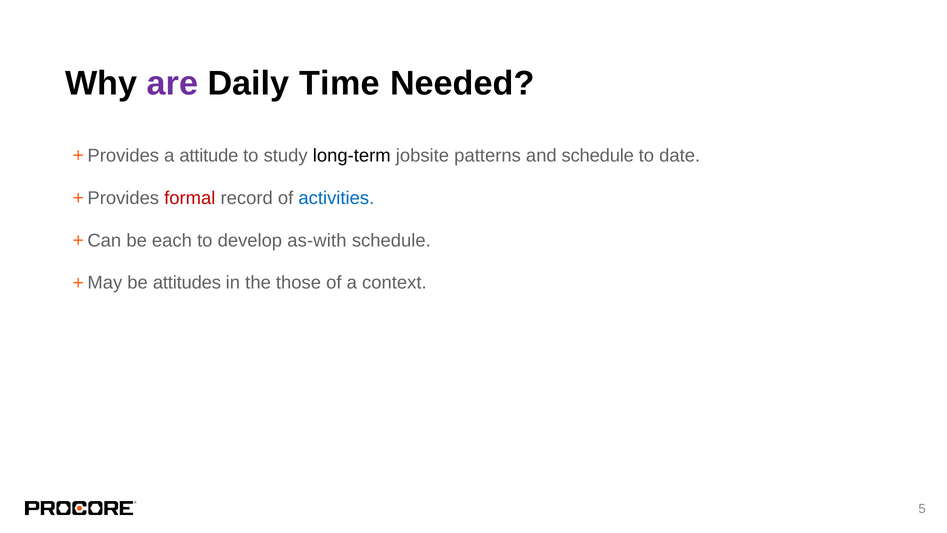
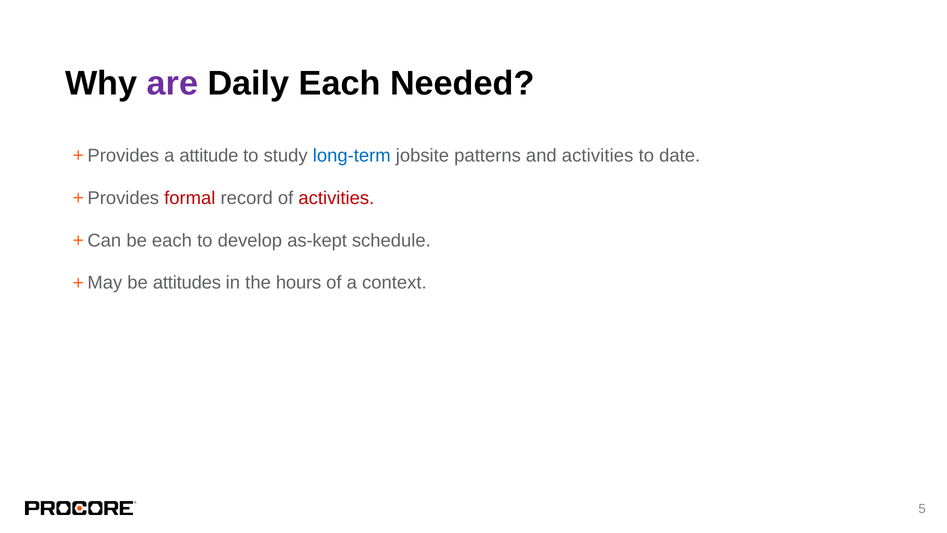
Daily Time: Time -> Each
long-term colour: black -> blue
and schedule: schedule -> activities
activities at (336, 198) colour: blue -> red
as-with: as-with -> as-kept
those: those -> hours
